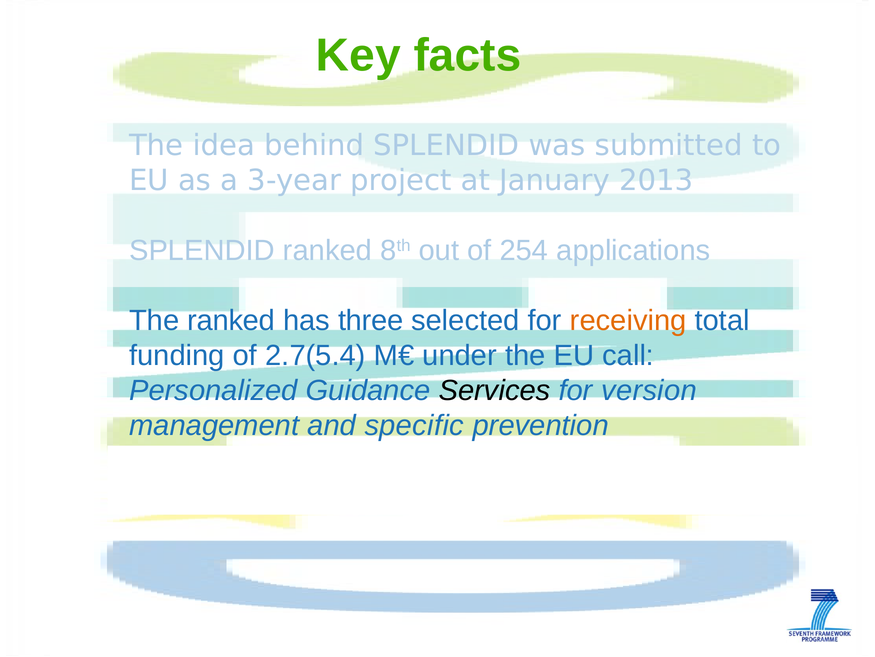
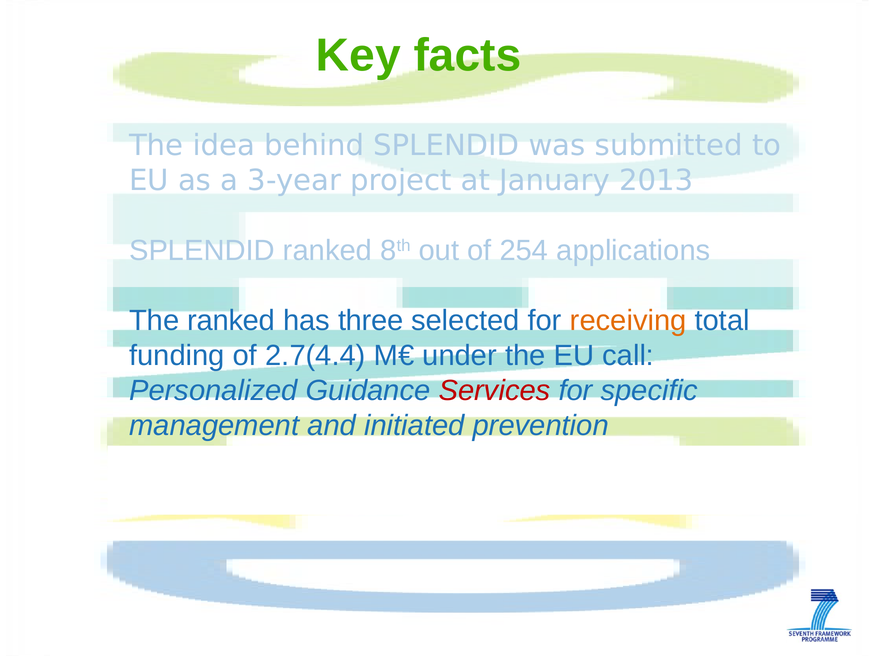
2.7(5.4: 2.7(5.4 -> 2.7(4.4
Services colour: black -> red
version: version -> specific
and specific: specific -> initiated
